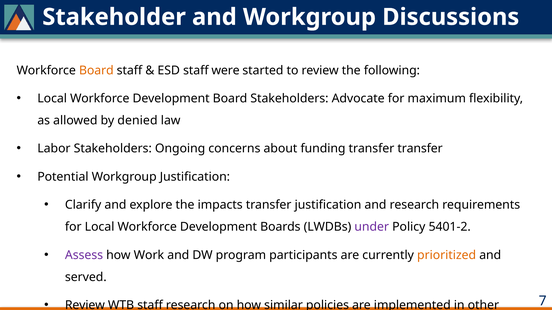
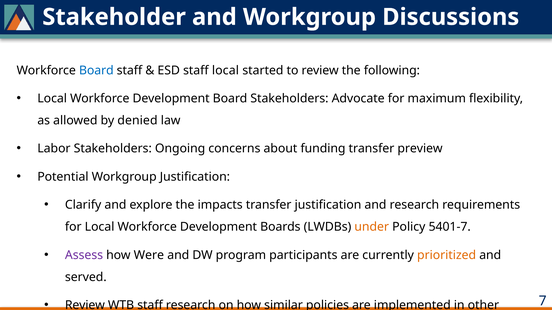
Board at (96, 70) colour: orange -> blue
staff were: were -> local
transfer transfer: transfer -> preview
under colour: purple -> orange
5401-2: 5401-2 -> 5401-7
Work: Work -> Were
